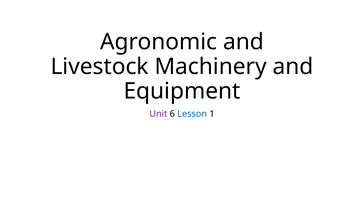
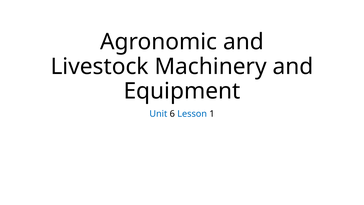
Unit colour: purple -> blue
